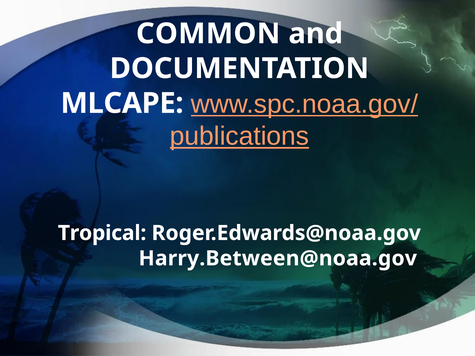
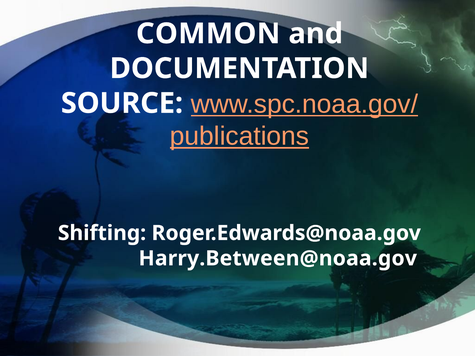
MLCAPE: MLCAPE -> SOURCE
Tropical: Tropical -> Shifting
